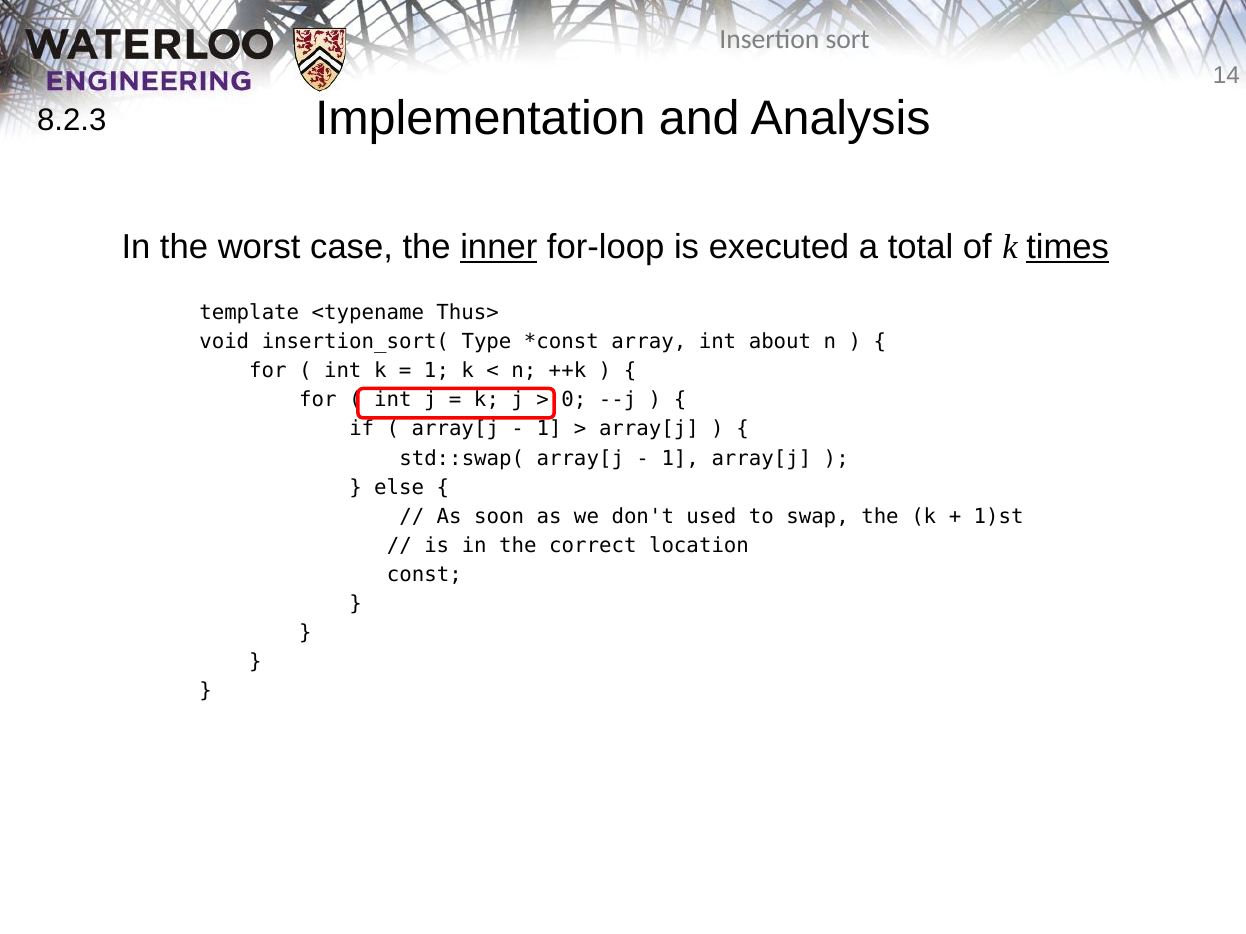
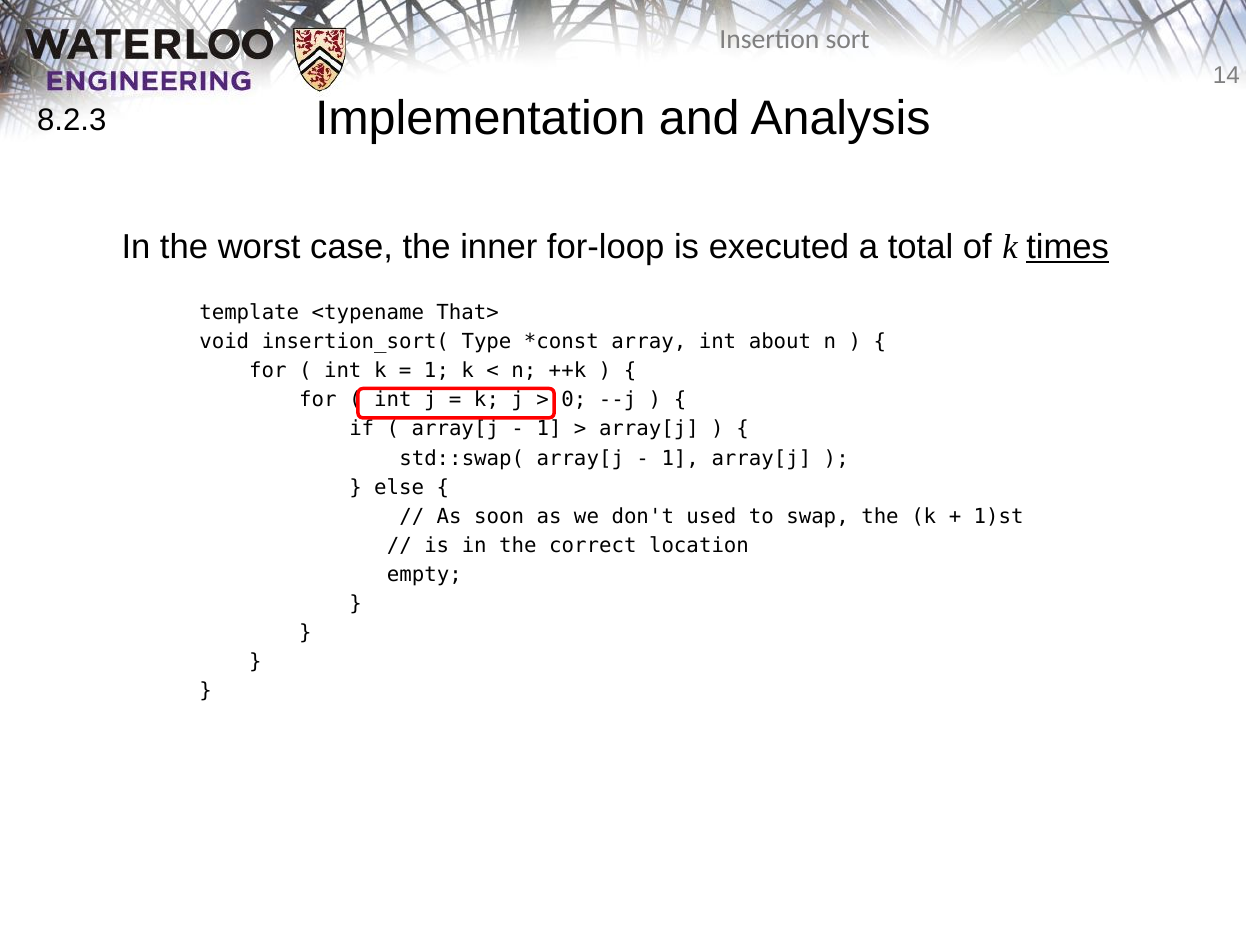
inner underline: present -> none
Thus>: Thus> -> That>
const: const -> empty
